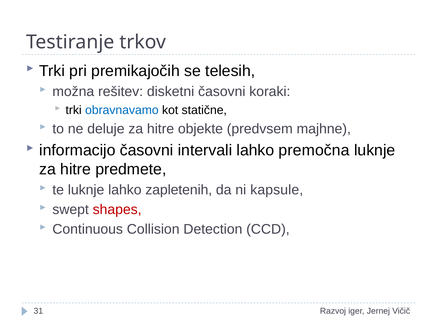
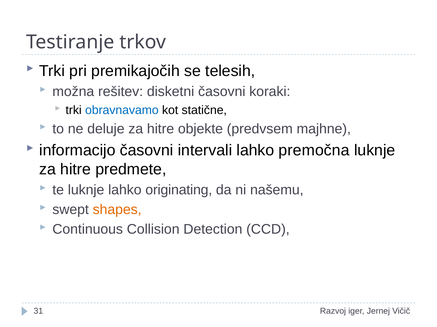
zapletenih: zapletenih -> originating
kapsule: kapsule -> našemu
shapes colour: red -> orange
